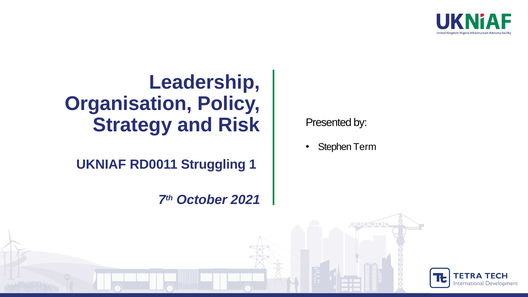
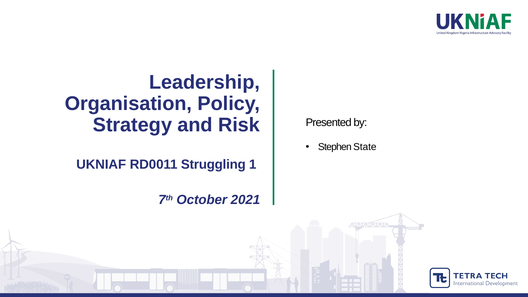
Term: Term -> State
